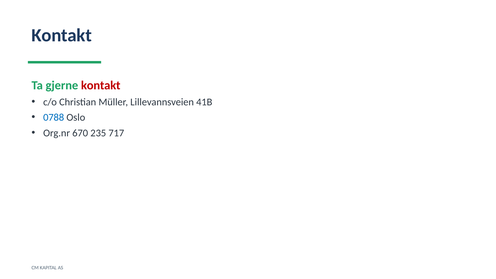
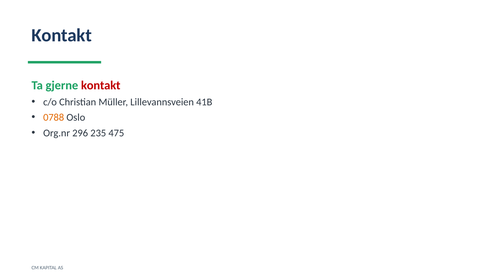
0788 colour: blue -> orange
670: 670 -> 296
717: 717 -> 475
